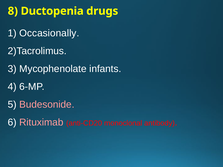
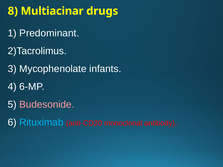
Ductopenia: Ductopenia -> Multiacinar
Occasionally: Occasionally -> Predominant
Rituximab colour: pink -> light blue
